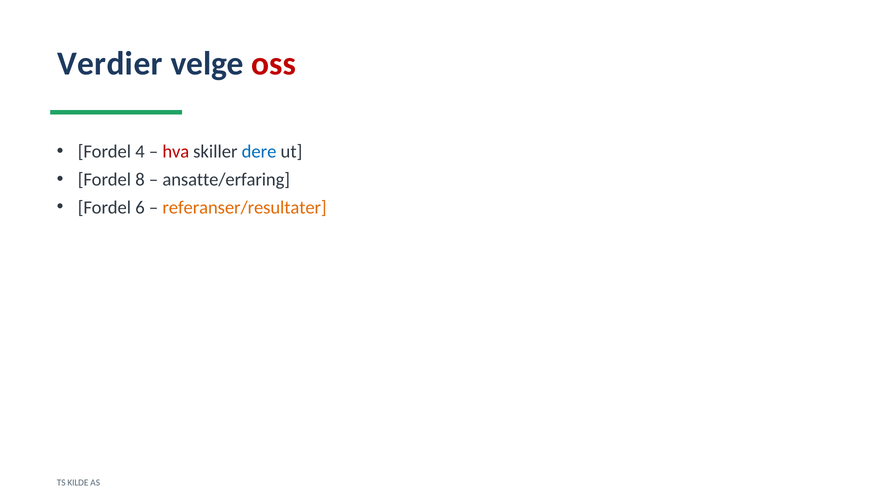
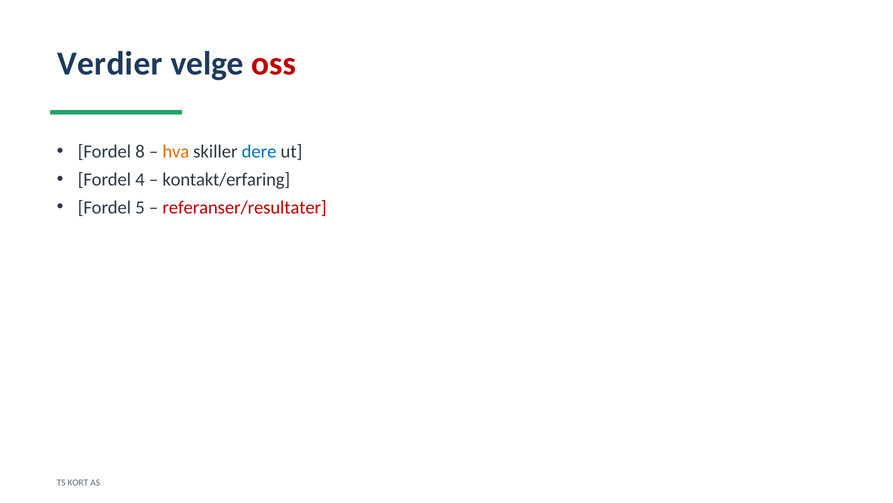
4: 4 -> 8
hva colour: red -> orange
8: 8 -> 4
ansatte/erfaring: ansatte/erfaring -> kontakt/erfaring
6: 6 -> 5
referanser/resultater colour: orange -> red
KILDE: KILDE -> KORT
